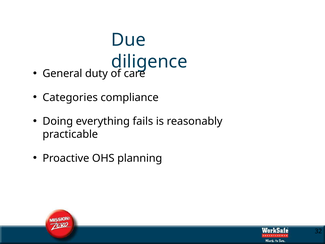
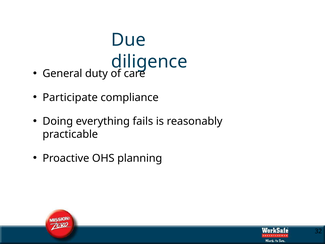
Categories: Categories -> Participate
